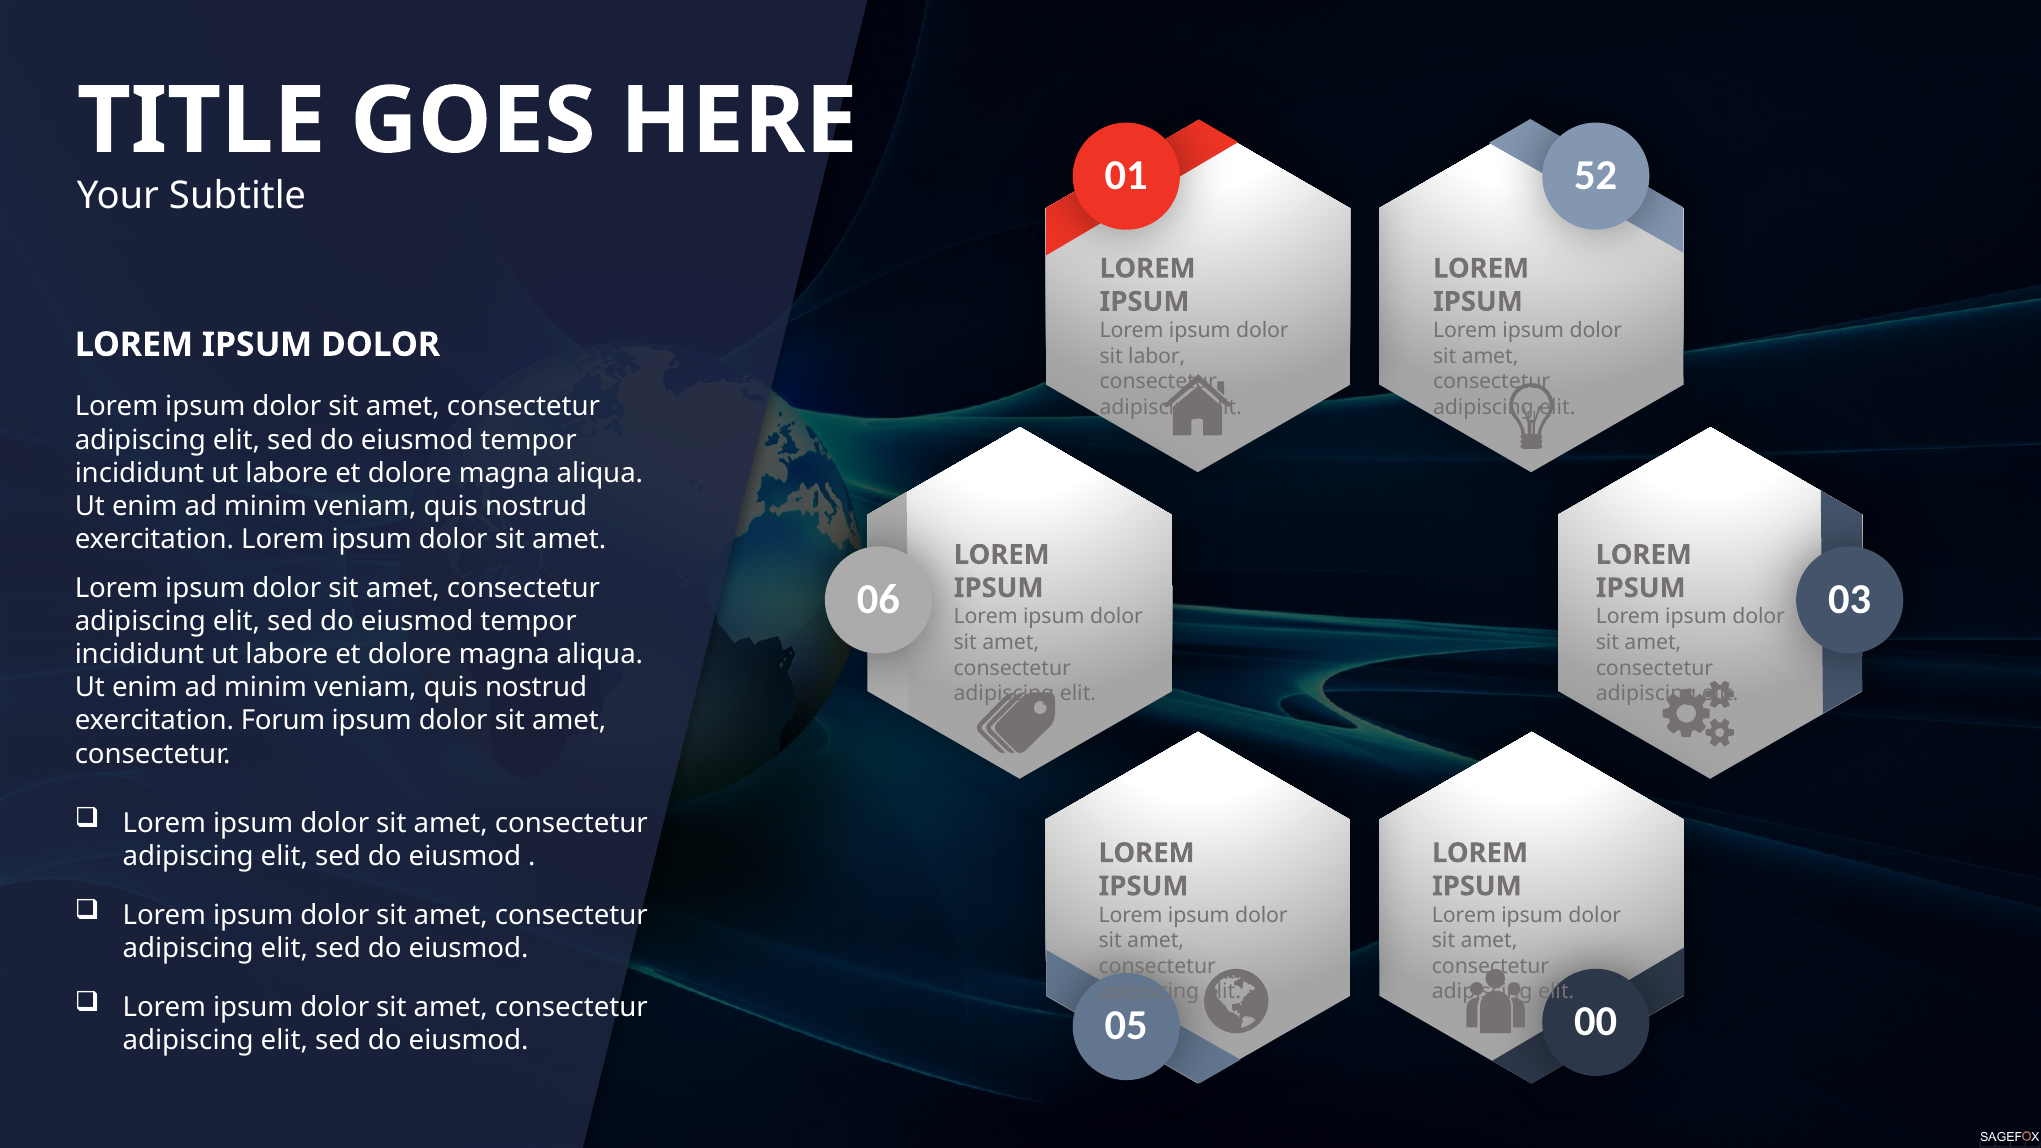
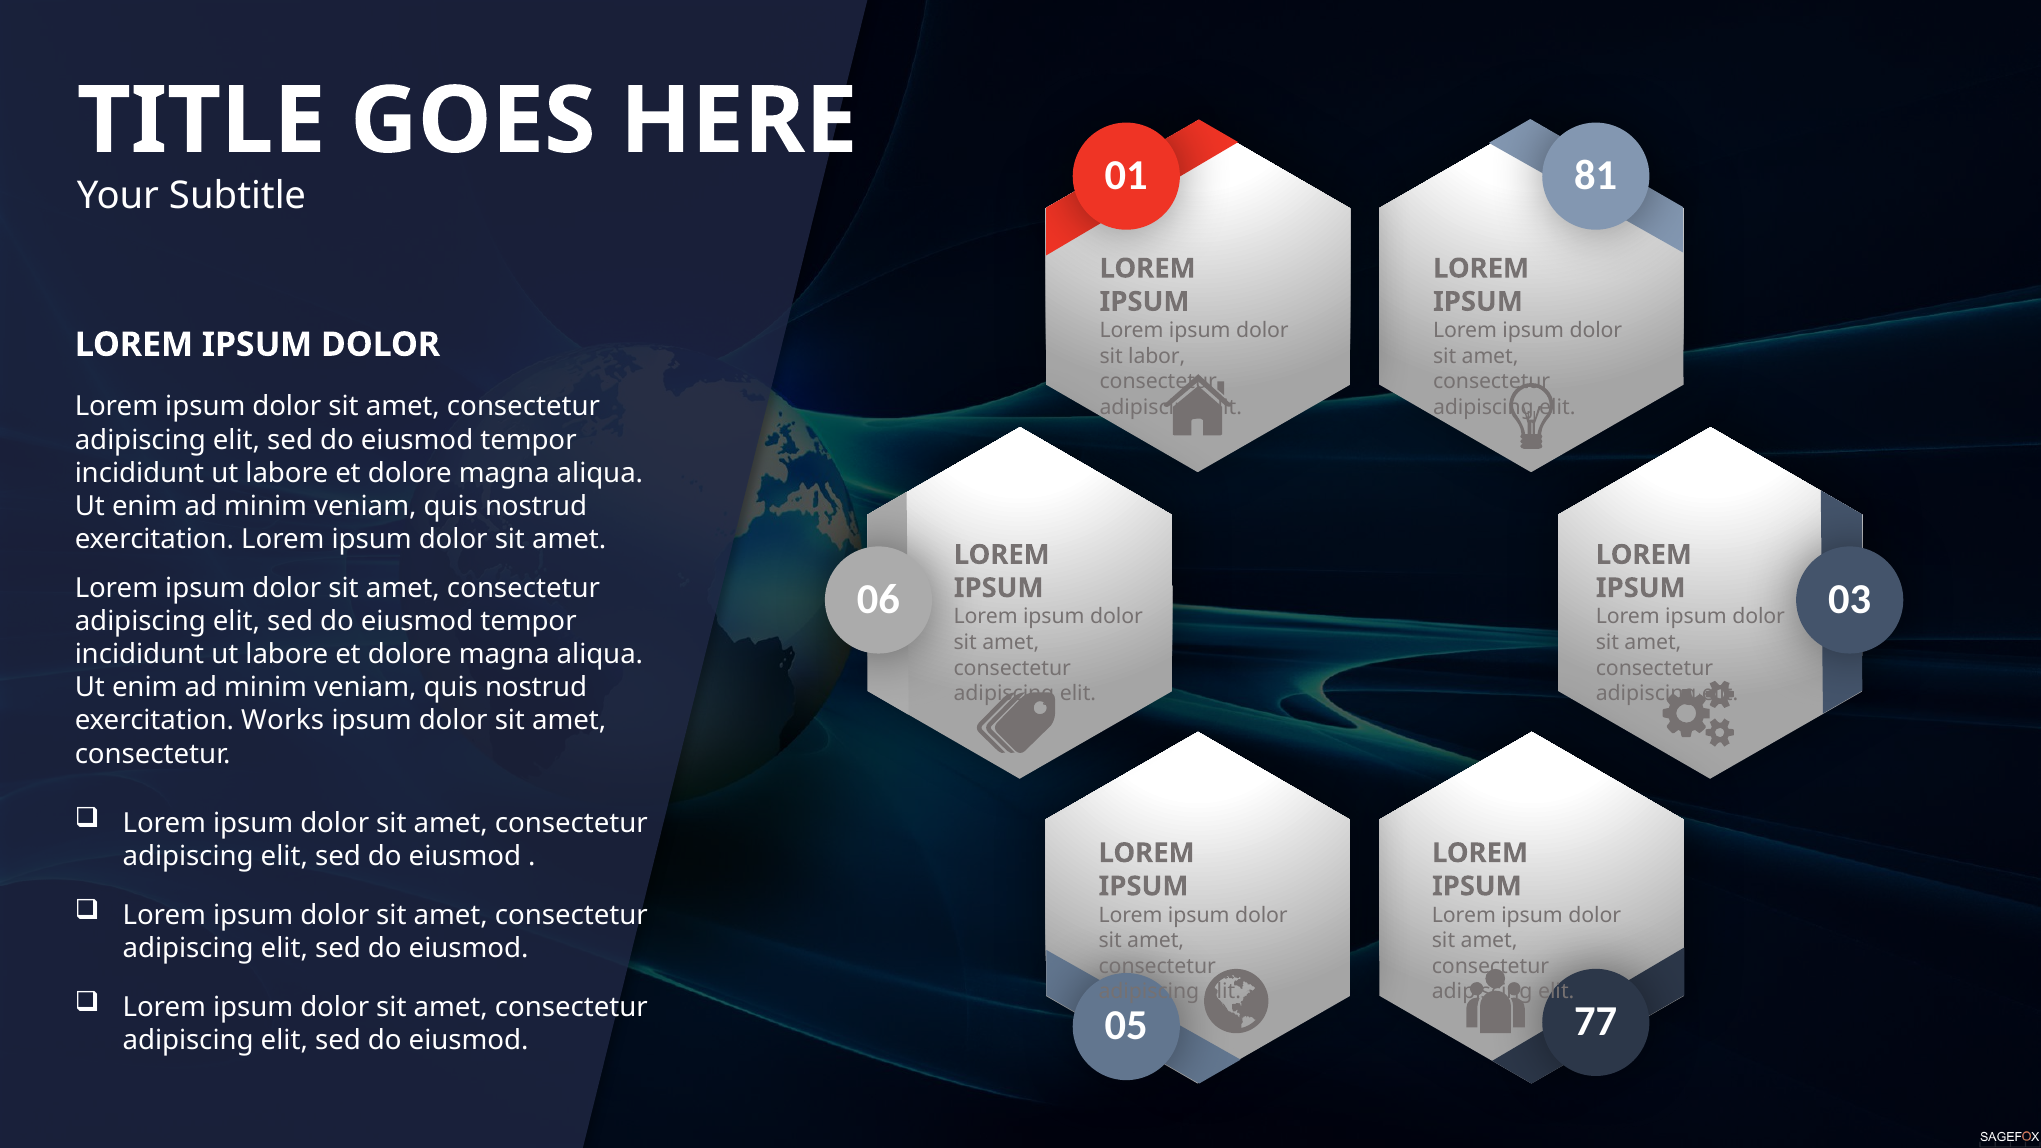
52: 52 -> 81
Forum: Forum -> Works
00: 00 -> 77
